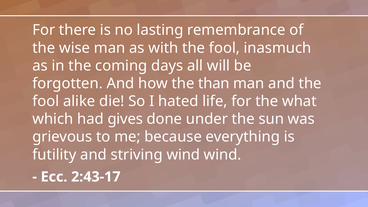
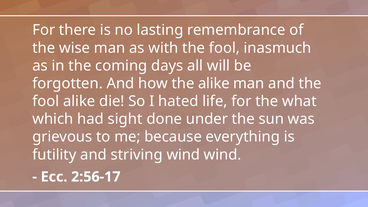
the than: than -> alike
gives: gives -> sight
2:43-17: 2:43-17 -> 2:56-17
